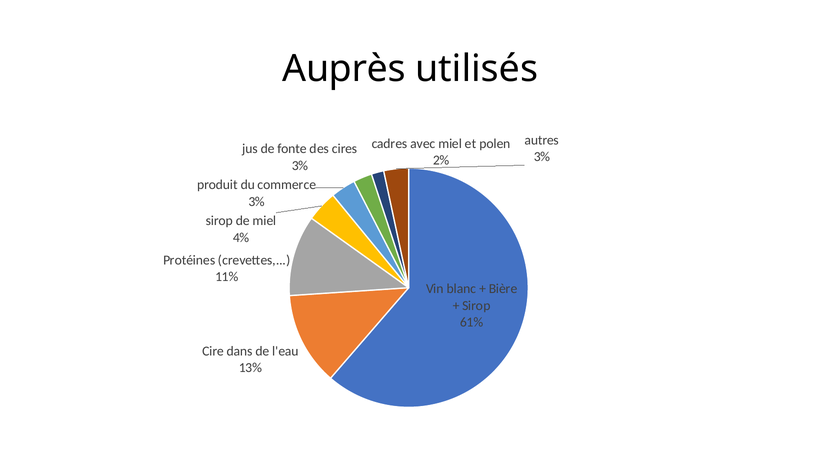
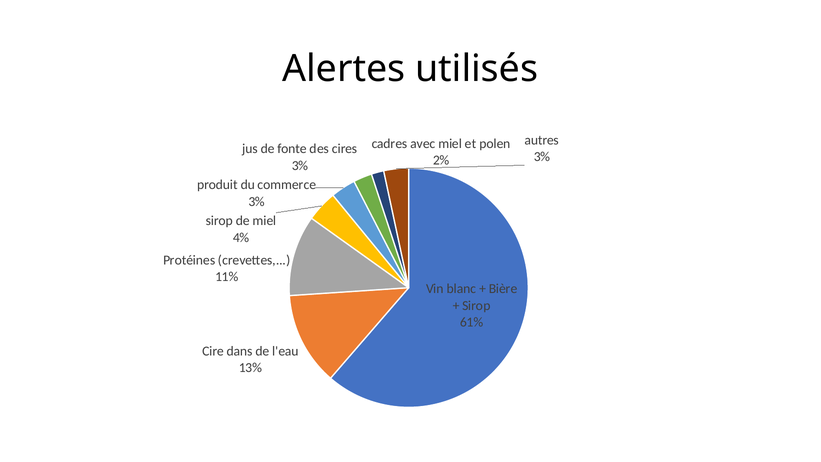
Auprès: Auprès -> Alertes
